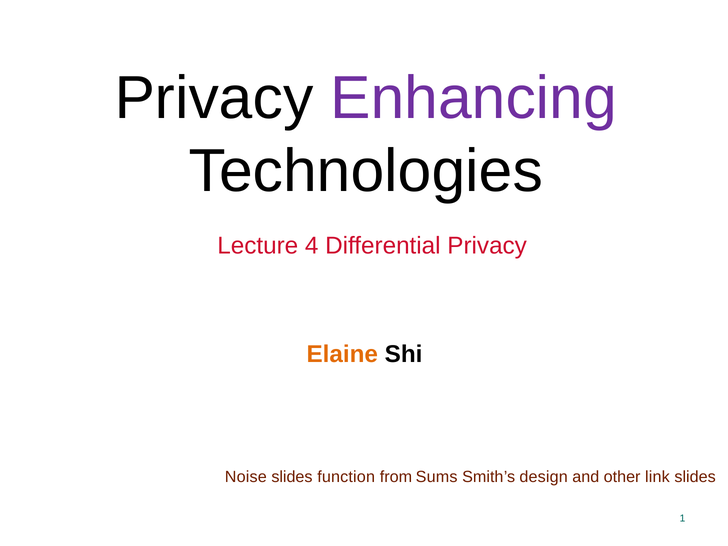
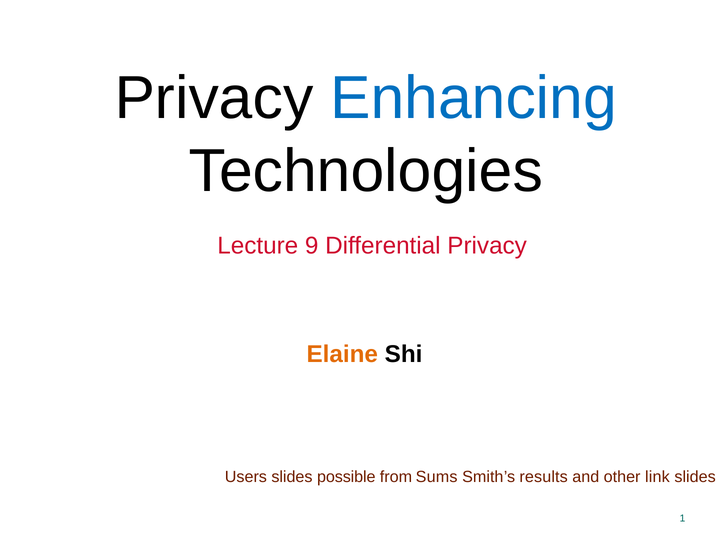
Enhancing colour: purple -> blue
4: 4 -> 9
Noise: Noise -> Users
function: function -> possible
design: design -> results
